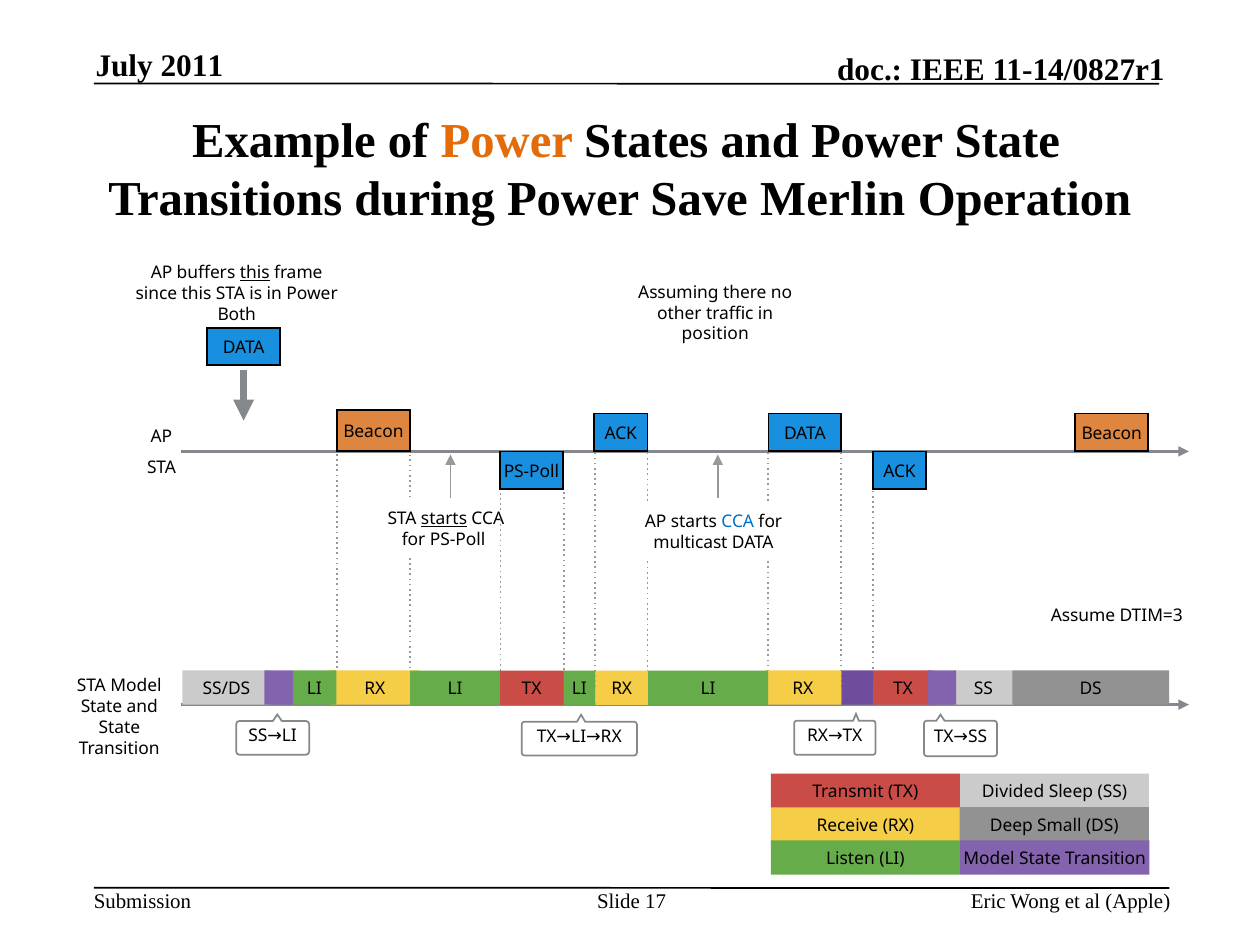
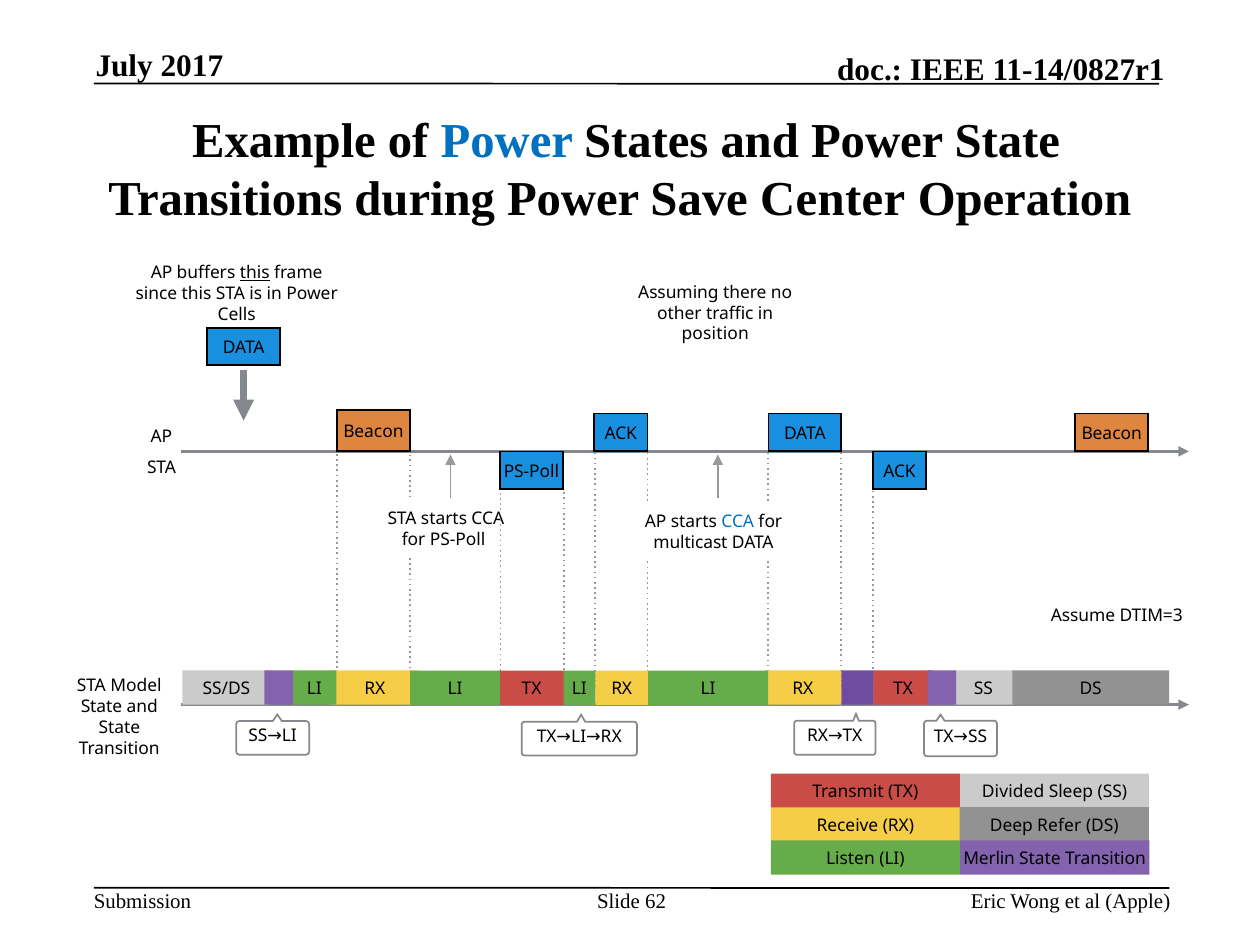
2011: 2011 -> 2017
Power at (507, 141) colour: orange -> blue
Merlin: Merlin -> Center
Both: Both -> Cells
starts at (444, 519) underline: present -> none
Small: Small -> Refer
LI Model: Model -> Merlin
17: 17 -> 62
